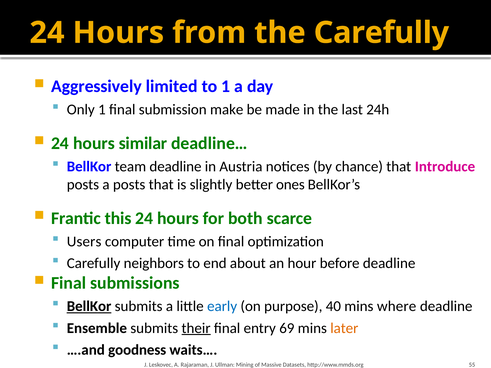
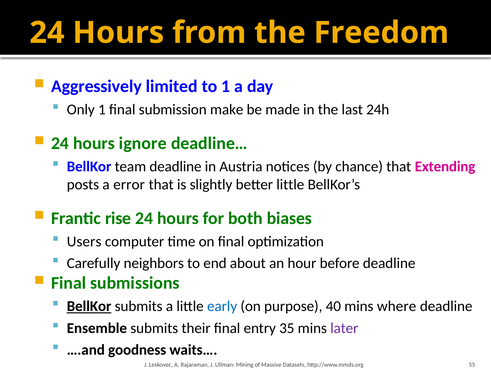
the Carefully: Carefully -> Freedom
similar: similar -> ignore
Introduce: Introduce -> Extending
a posts: posts -> error
better ones: ones -> little
this: this -> rise
scarce: scarce -> biases
their underline: present -> none
69: 69 -> 35
later colour: orange -> purple
